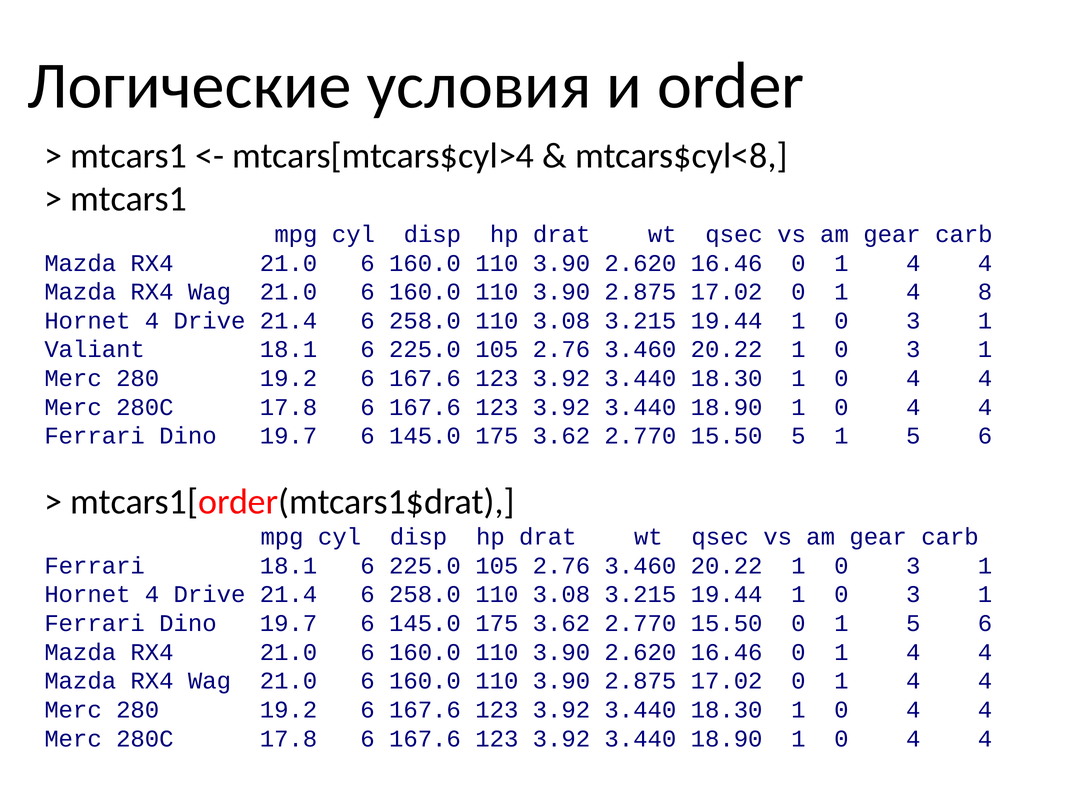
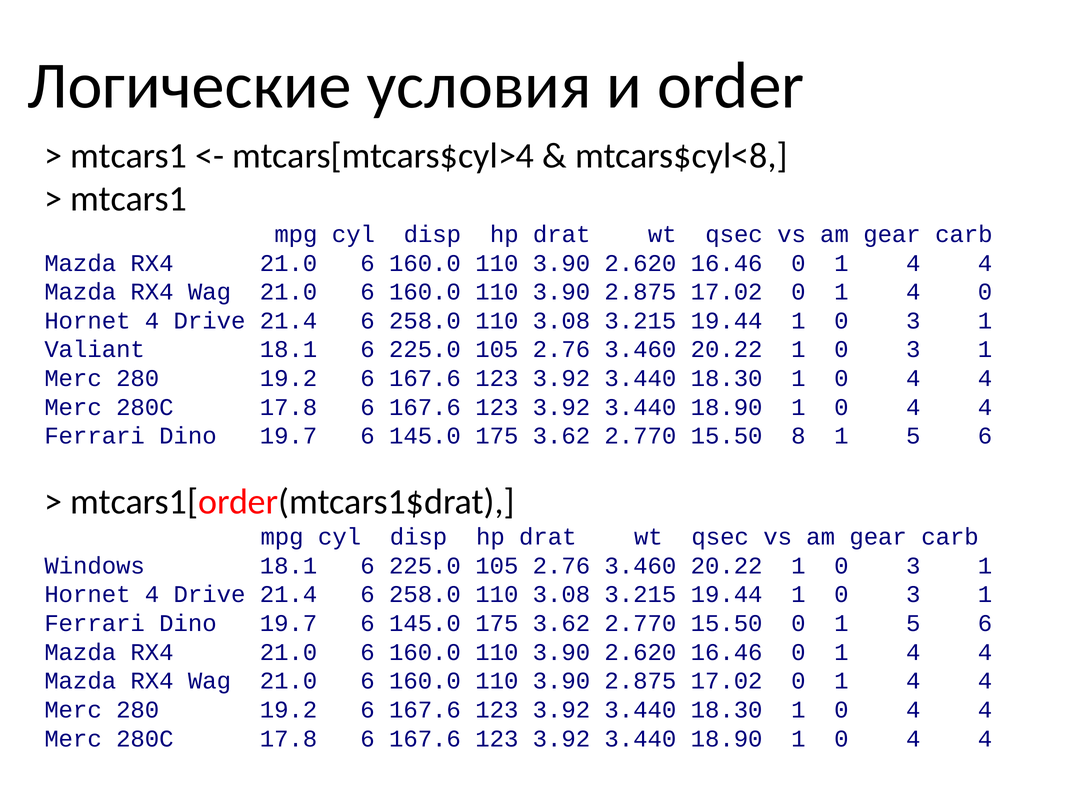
4 8: 8 -> 0
15.50 5: 5 -> 8
Ferrari at (95, 566): Ferrari -> Windows
